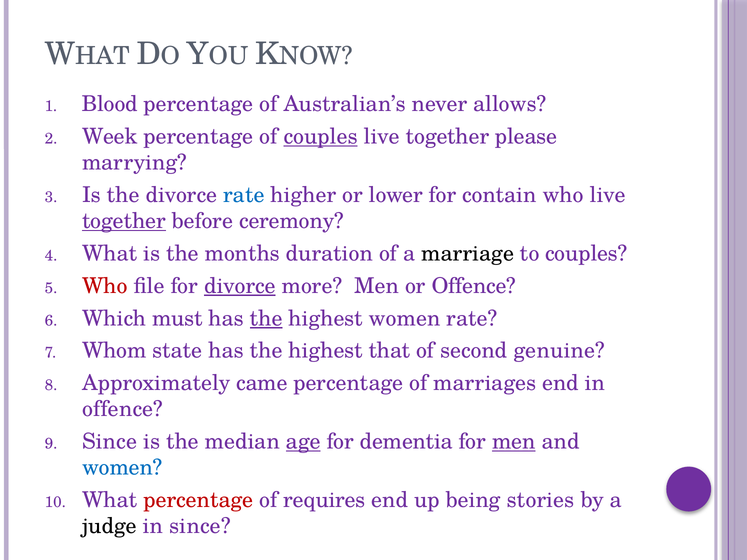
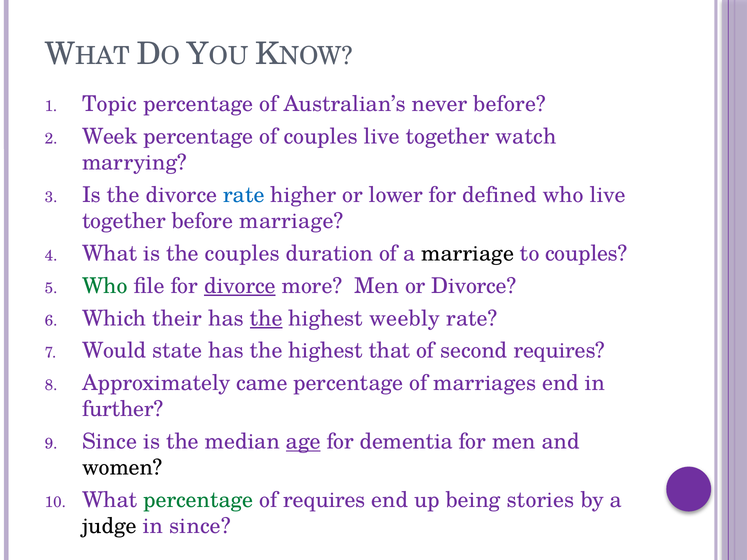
Blood: Blood -> Topic
never allows: allows -> before
couples at (321, 137) underline: present -> none
please: please -> watch
contain: contain -> defined
together at (124, 221) underline: present -> none
before ceremony: ceremony -> marriage
the months: months -> couples
Who at (105, 286) colour: red -> green
or Offence: Offence -> Divorce
must: must -> their
highest women: women -> weebly
Whom: Whom -> Would
second genuine: genuine -> requires
offence at (123, 409): offence -> further
men at (514, 442) underline: present -> none
women at (122, 468) colour: blue -> black
percentage at (198, 500) colour: red -> green
